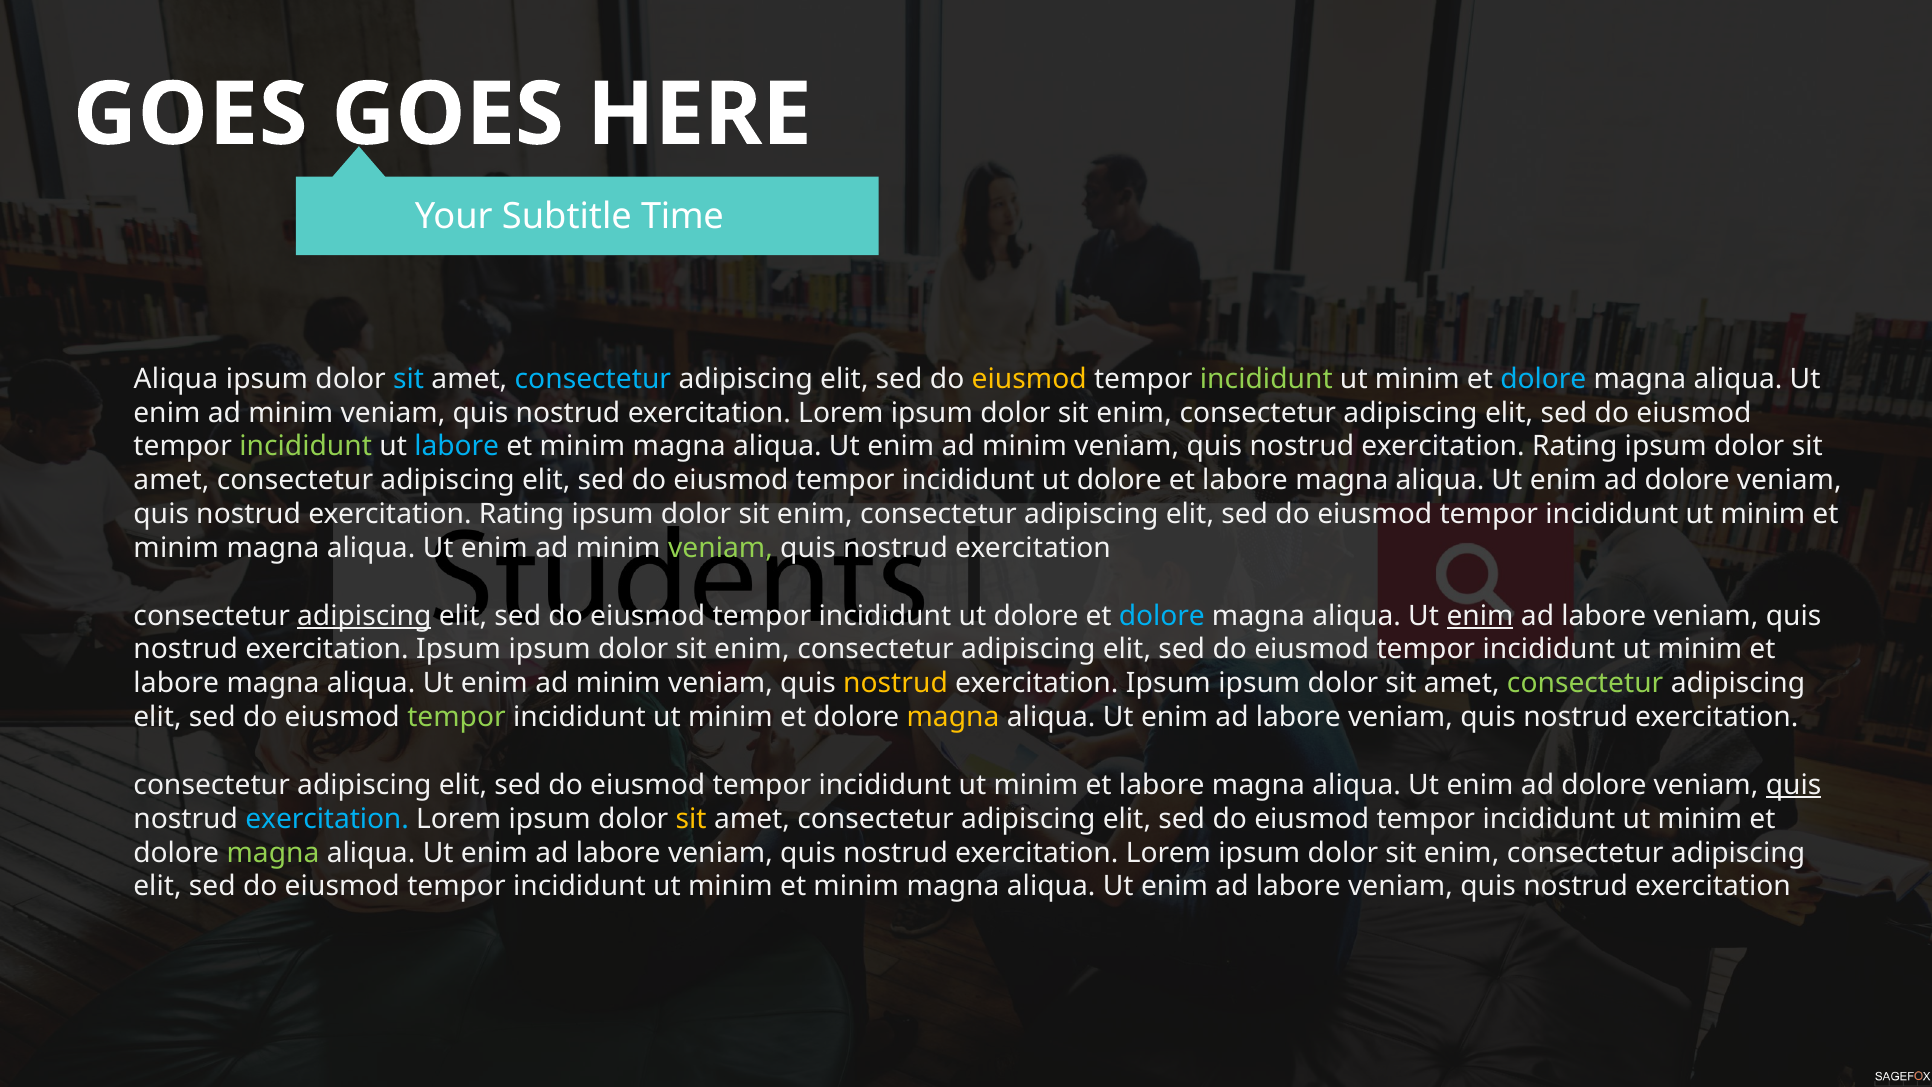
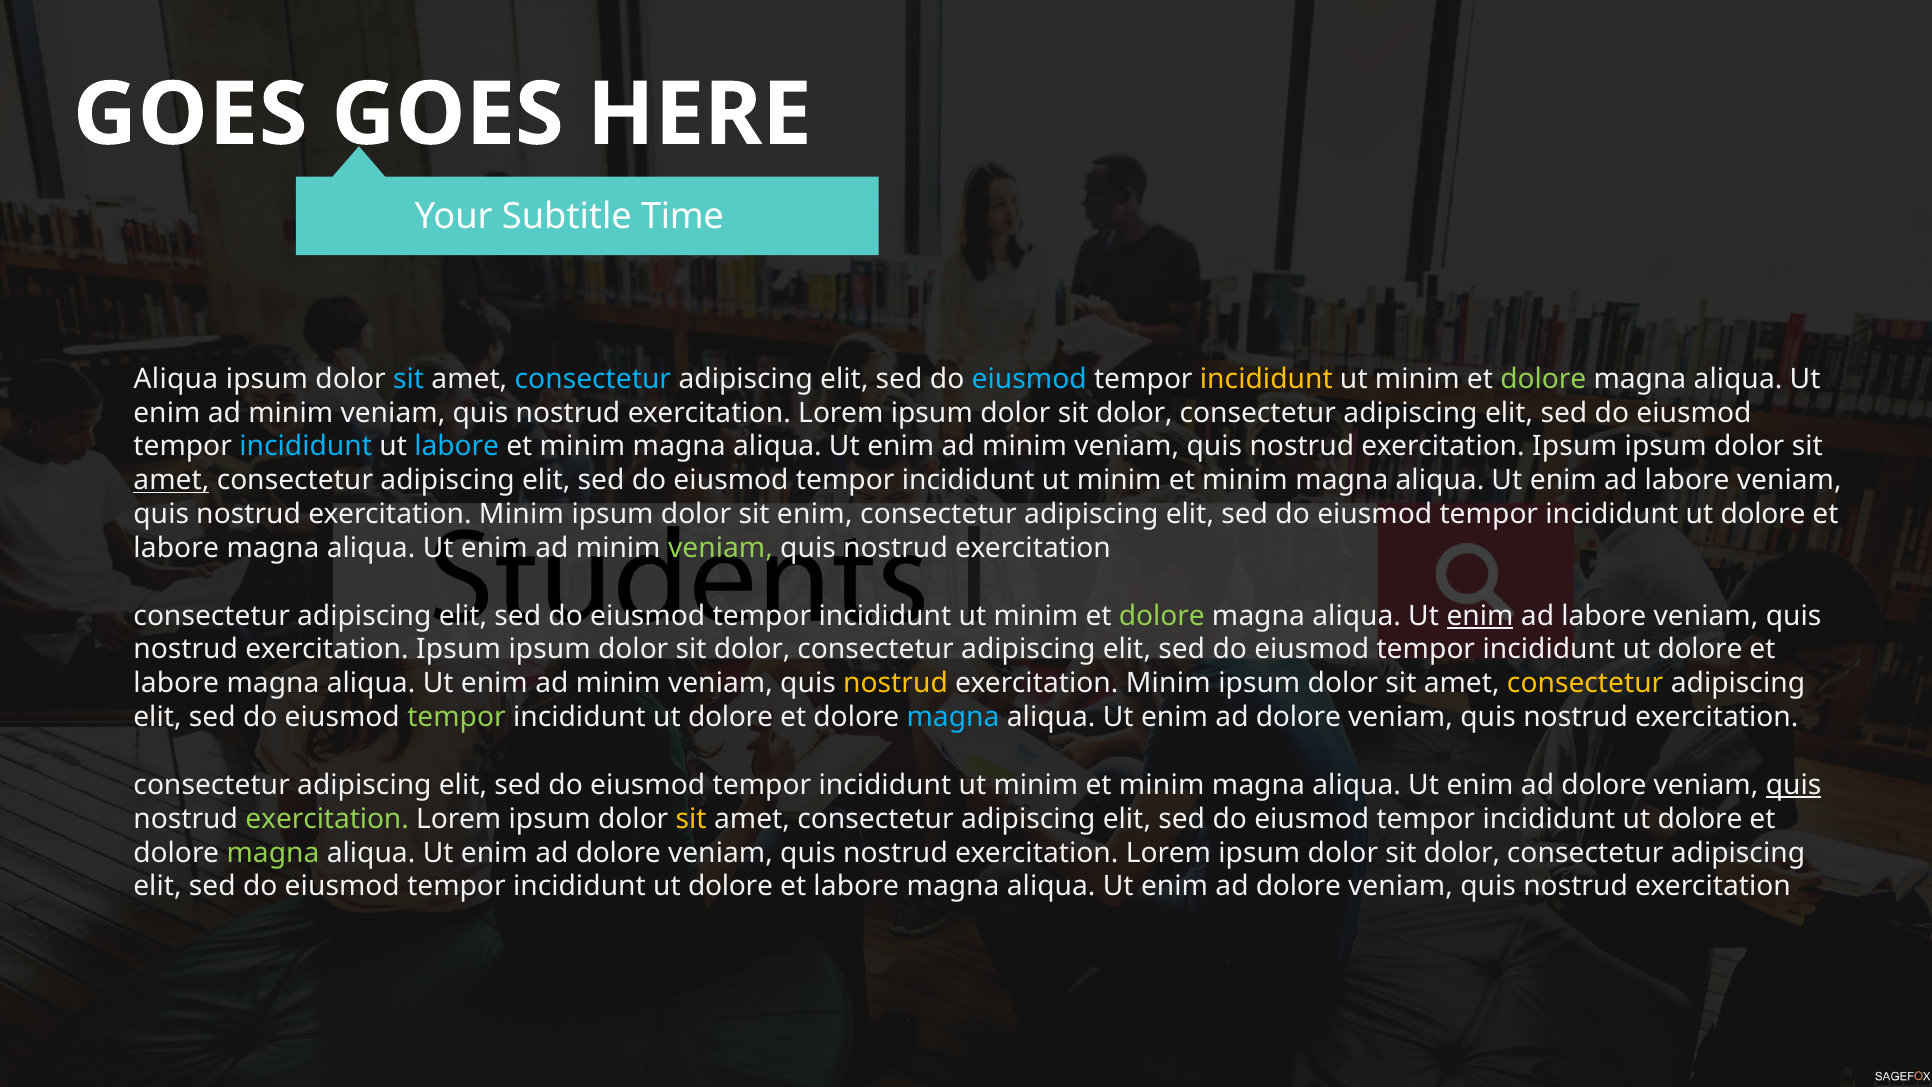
eiusmod at (1029, 379) colour: yellow -> light blue
incididunt at (1266, 379) colour: light green -> yellow
dolore at (1543, 379) colour: light blue -> light green
enim at (1134, 413): enim -> dolor
incididunt at (306, 447) colour: light green -> light blue
Rating at (1575, 447): Rating -> Ipsum
amet at (171, 480) underline: none -> present
dolore at (1119, 480): dolore -> minim
labore at (1245, 480): labore -> minim
dolore at (1687, 480): dolore -> labore
Rating at (522, 514): Rating -> Minim
minim at (1763, 514): minim -> dolore
minim at (176, 548): minim -> labore
adipiscing at (364, 616) underline: present -> none
dolore at (1036, 616): dolore -> minim
dolore at (1162, 616) colour: light blue -> light green
enim at (752, 650): enim -> dolor
minim at (1700, 650): minim -> dolore
Ipsum at (1168, 683): Ipsum -> Minim
consectetur at (1585, 683) colour: light green -> yellow
minim at (730, 717): minim -> dolore
magna at (953, 717) colour: yellow -> light blue
labore at (1298, 717): labore -> dolore
labore at (1162, 785): labore -> minim
exercitation at (327, 819) colour: light blue -> light green
minim at (1700, 819): minim -> dolore
labore at (618, 853): labore -> dolore
enim at (1462, 853): enim -> dolor
minim at (730, 886): minim -> dolore
minim at (856, 886): minim -> labore
labore at (1298, 886): labore -> dolore
